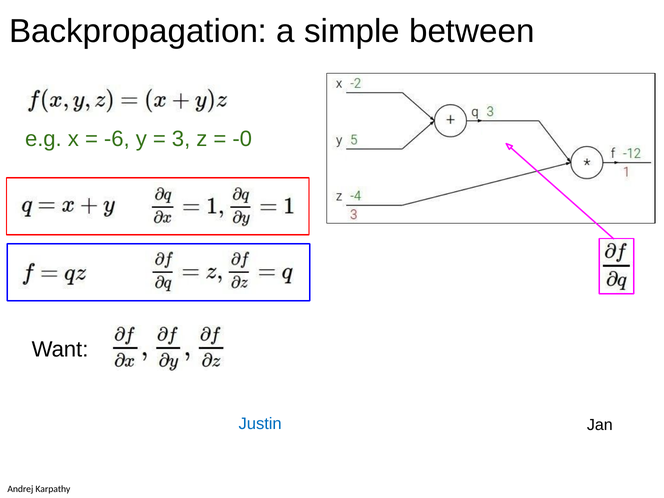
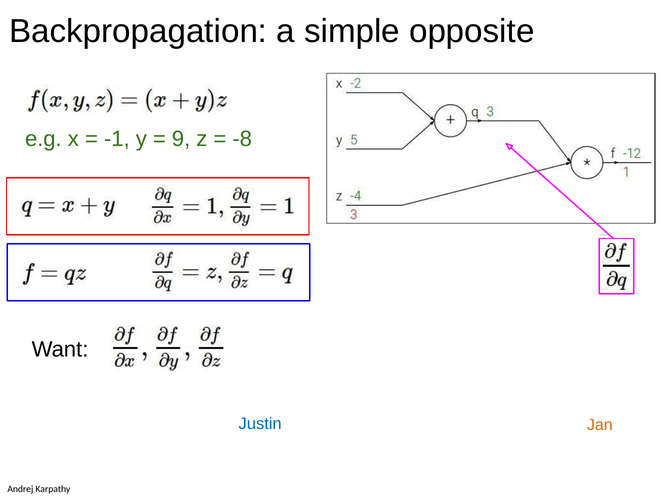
simple between: between -> opposite
-6: -6 -> -1
3: 3 -> 9
-0: -0 -> -8
Jan at (600, 425) colour: black -> orange
